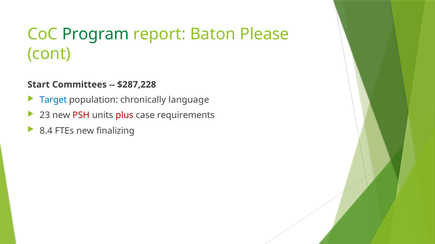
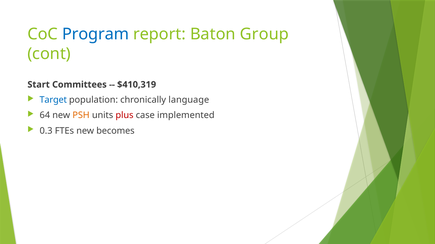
Program colour: green -> blue
Please: Please -> Group
$287,228: $287,228 -> $410,319
23: 23 -> 64
PSH colour: red -> orange
requirements: requirements -> implemented
8.4: 8.4 -> 0.3
finalizing: finalizing -> becomes
